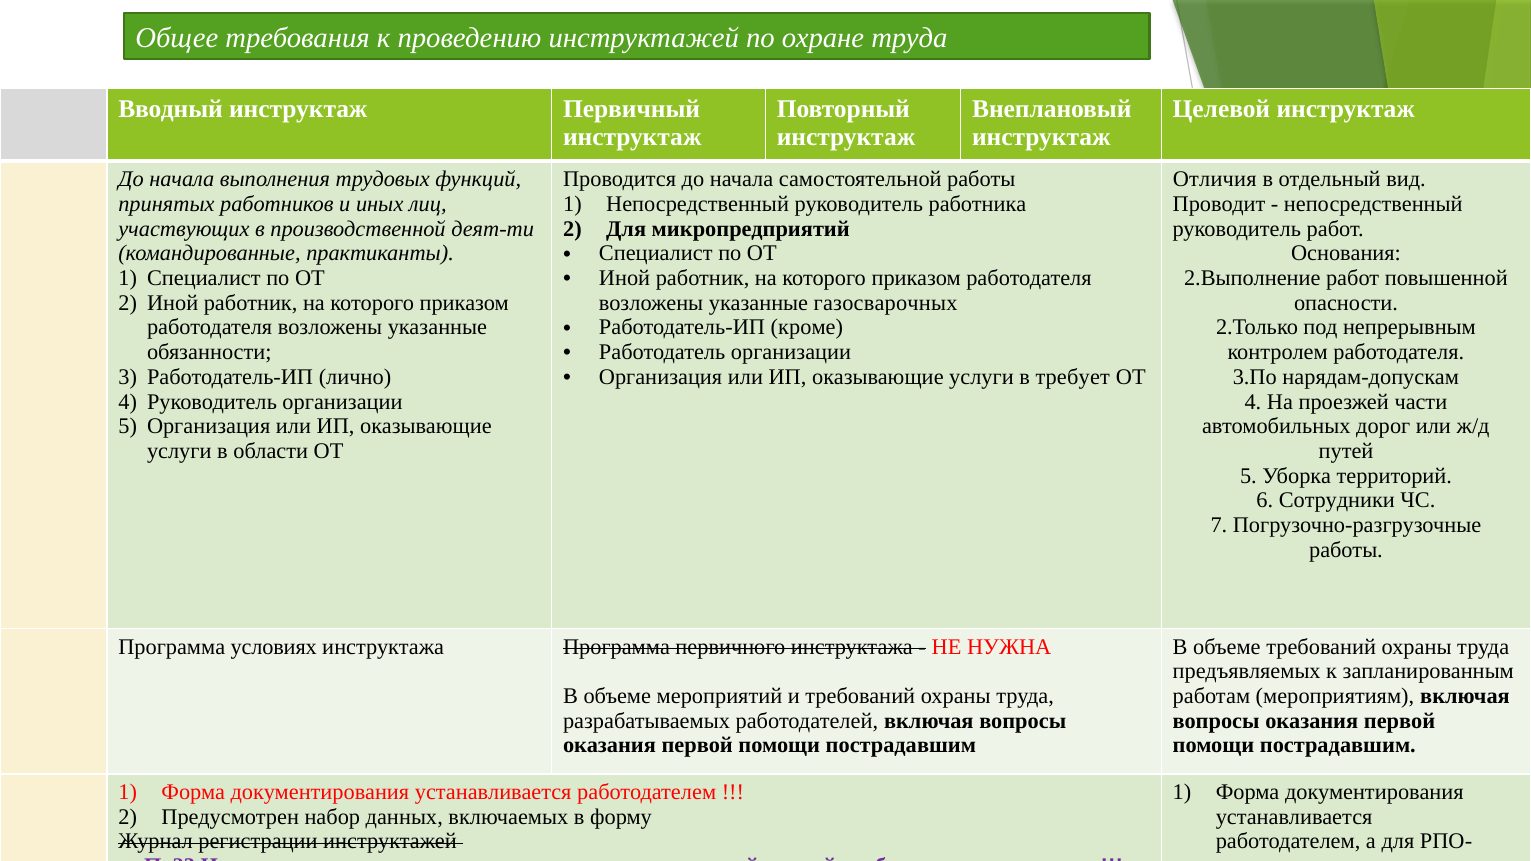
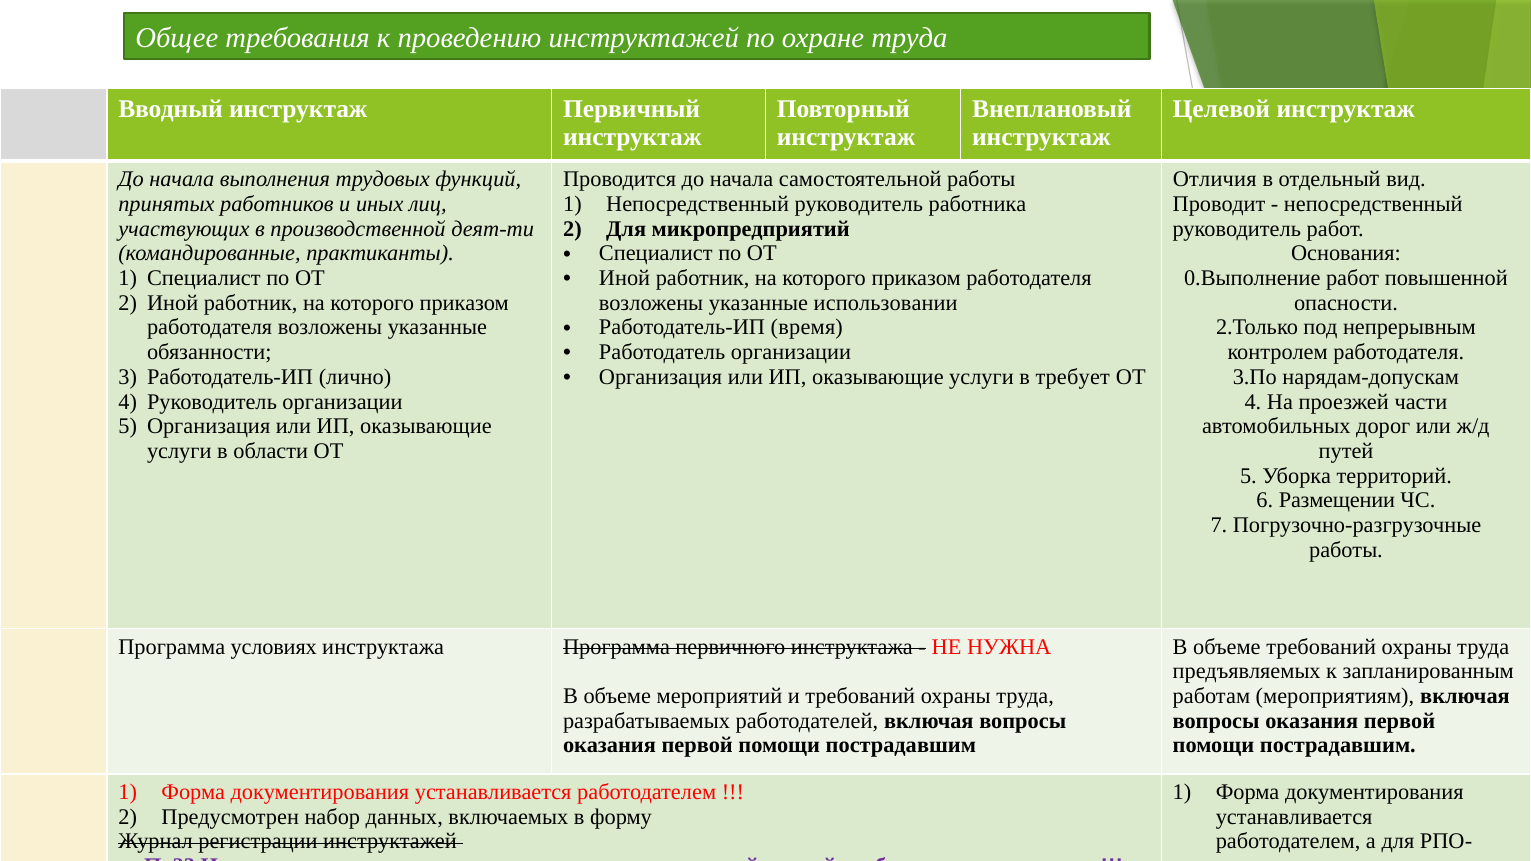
2.Выполнение: 2.Выполнение -> 0.Выполнение
газосварочных: газосварочных -> использовании
кроме: кроме -> время
Сотрудники: Сотрудники -> Размещении
